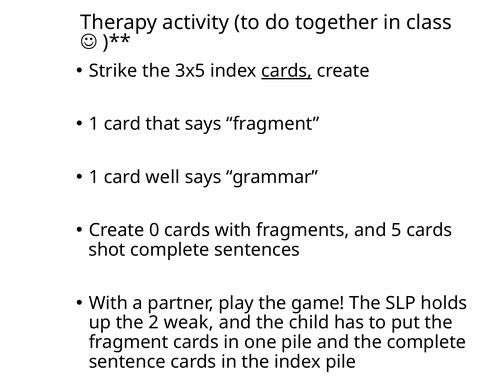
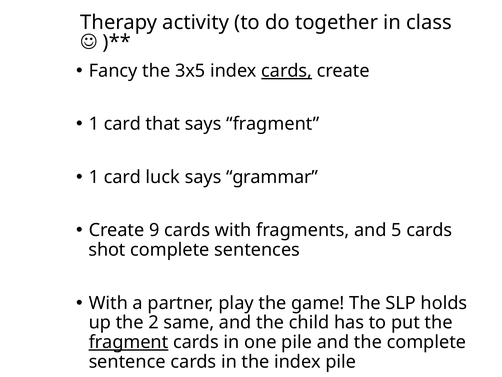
Strike: Strike -> Fancy
well: well -> luck
0: 0 -> 9
weak: weak -> same
fragment at (129, 342) underline: none -> present
